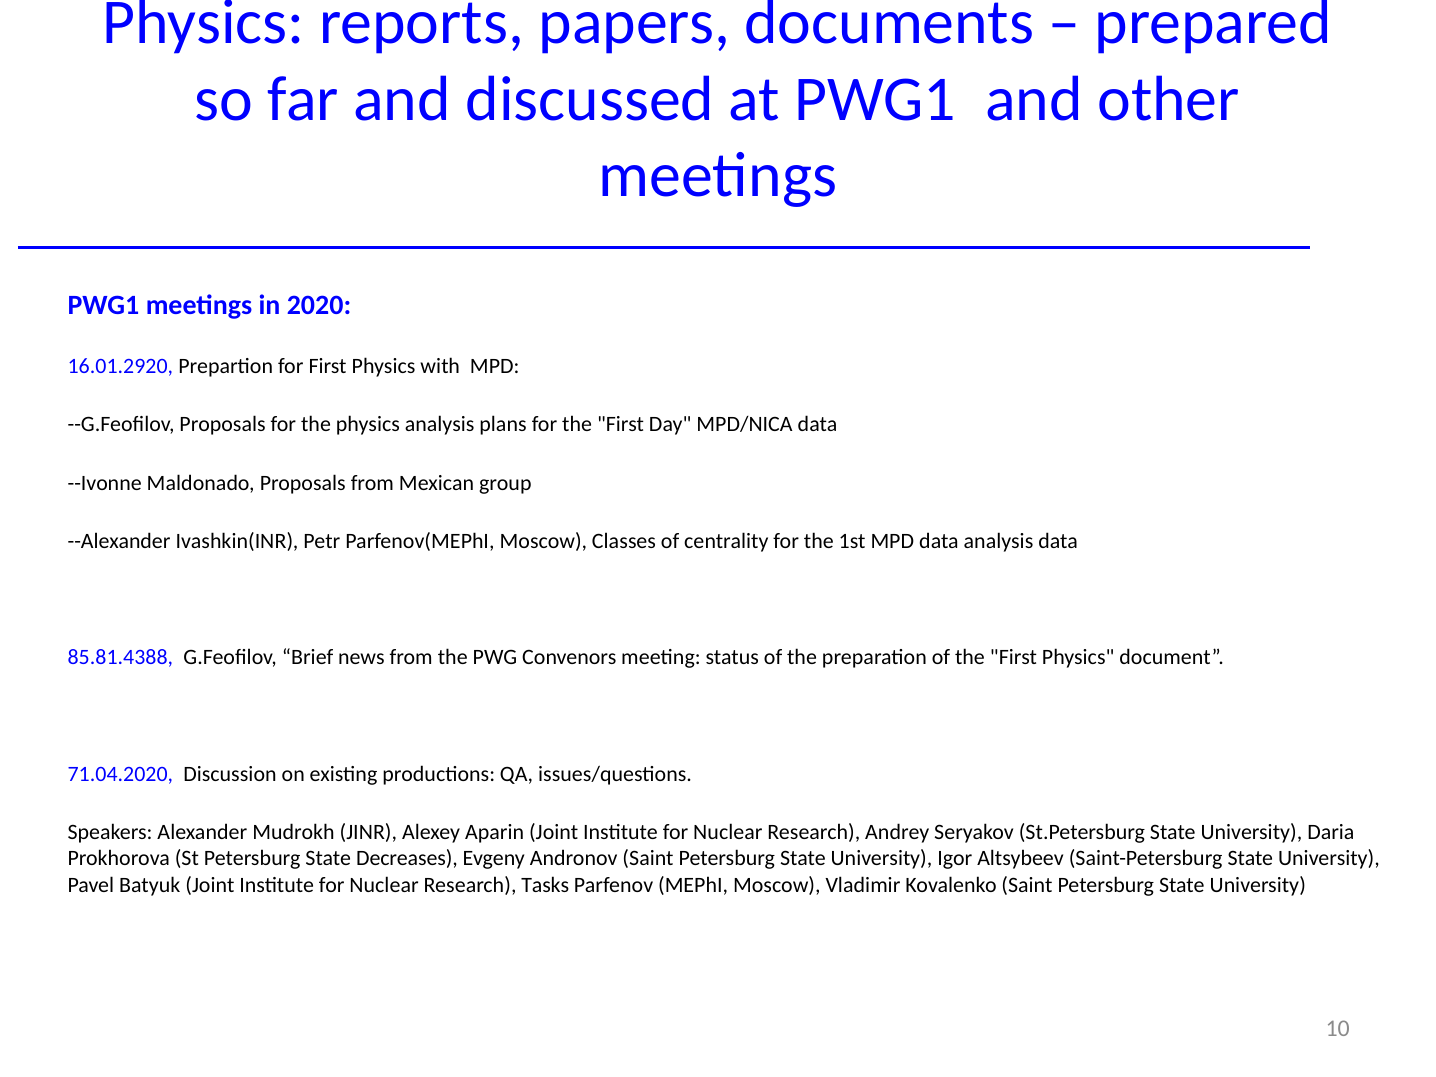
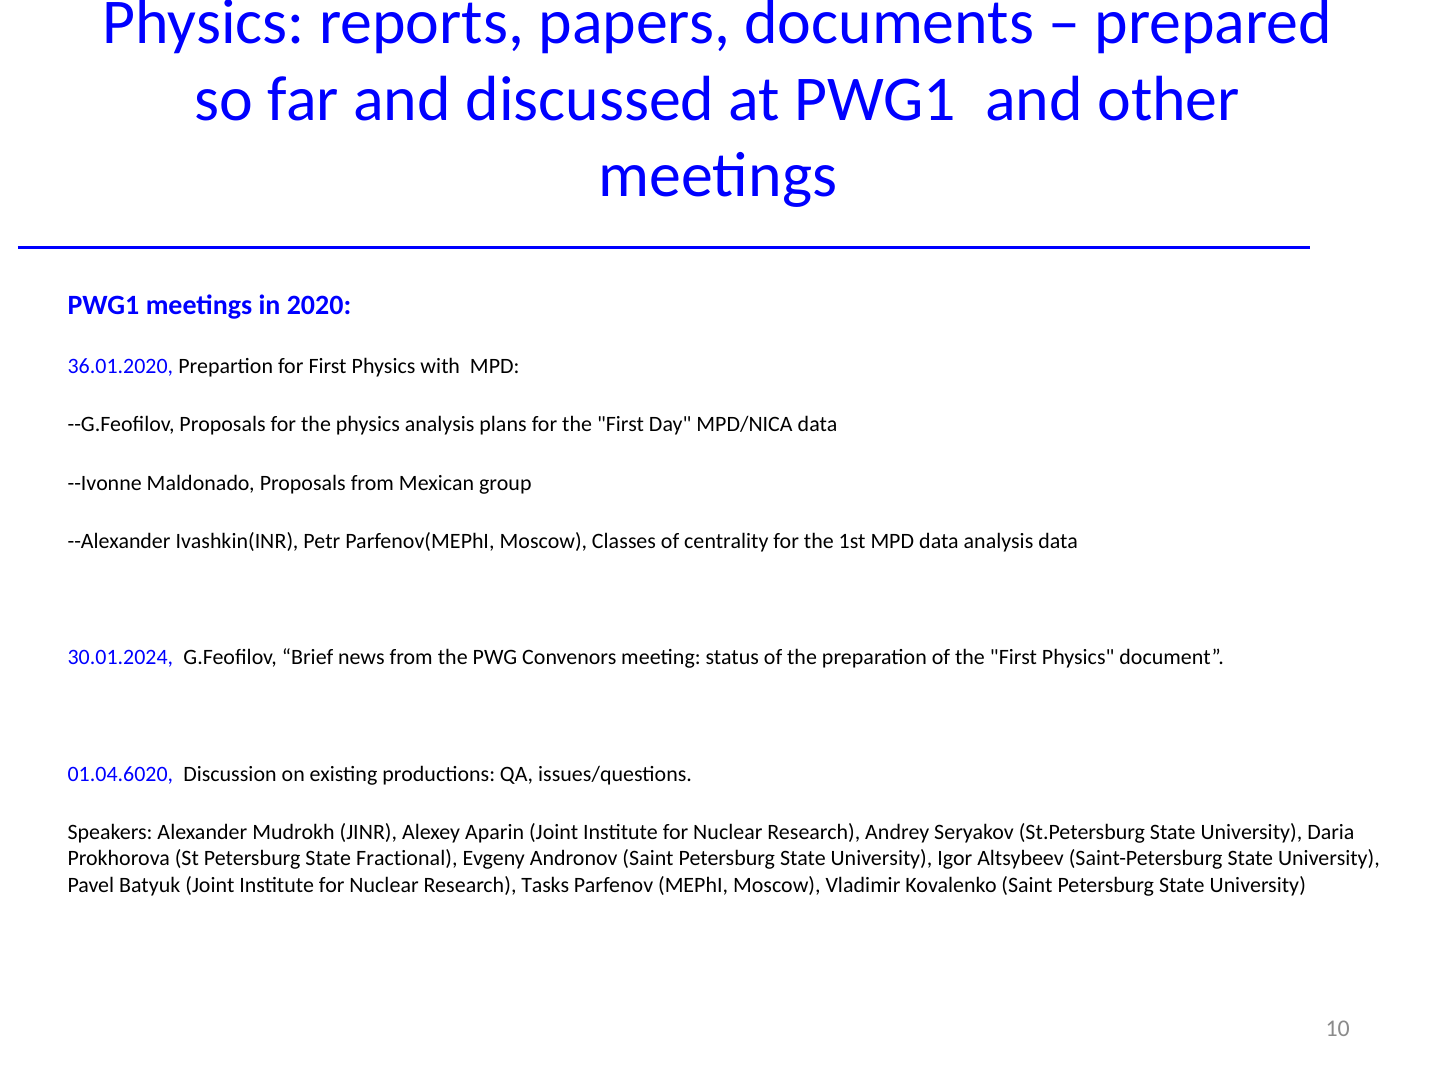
16.01.2920: 16.01.2920 -> 36.01.2020
85.81.4388: 85.81.4388 -> 30.01.2024
71.04.2020: 71.04.2020 -> 01.04.6020
Decreases: Decreases -> Fractional
